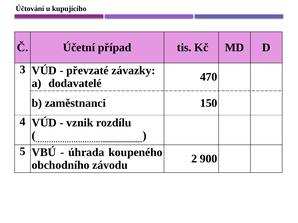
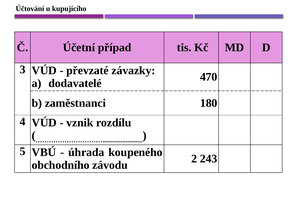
150: 150 -> 180
900: 900 -> 243
